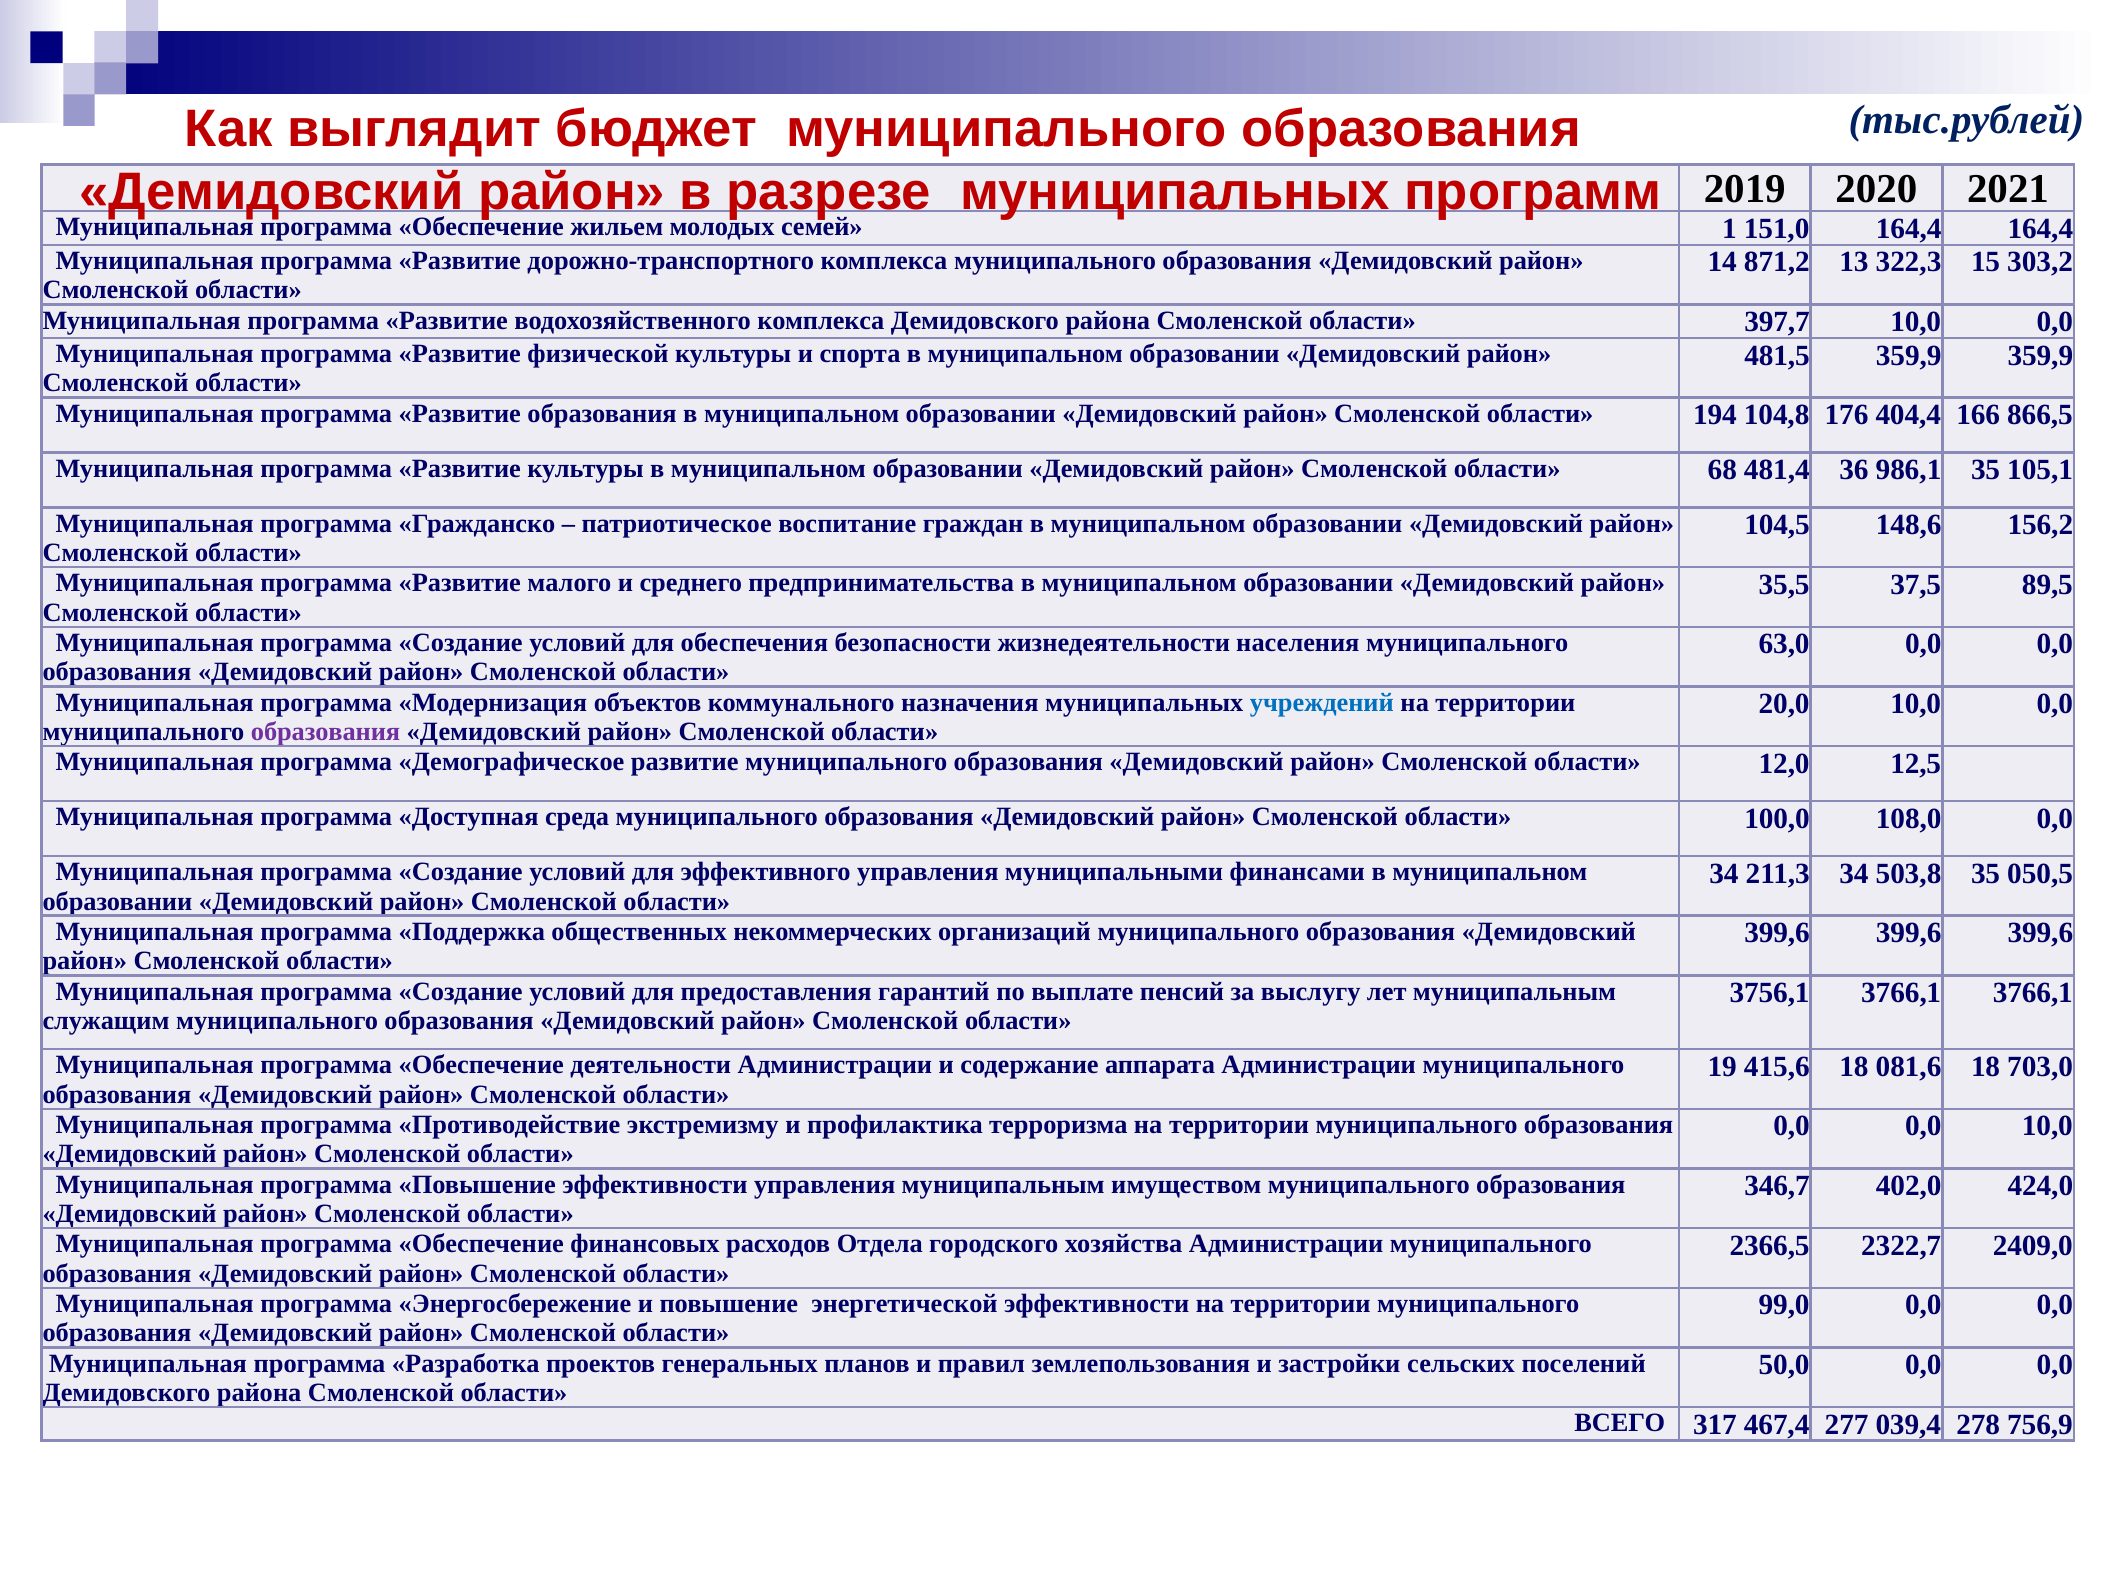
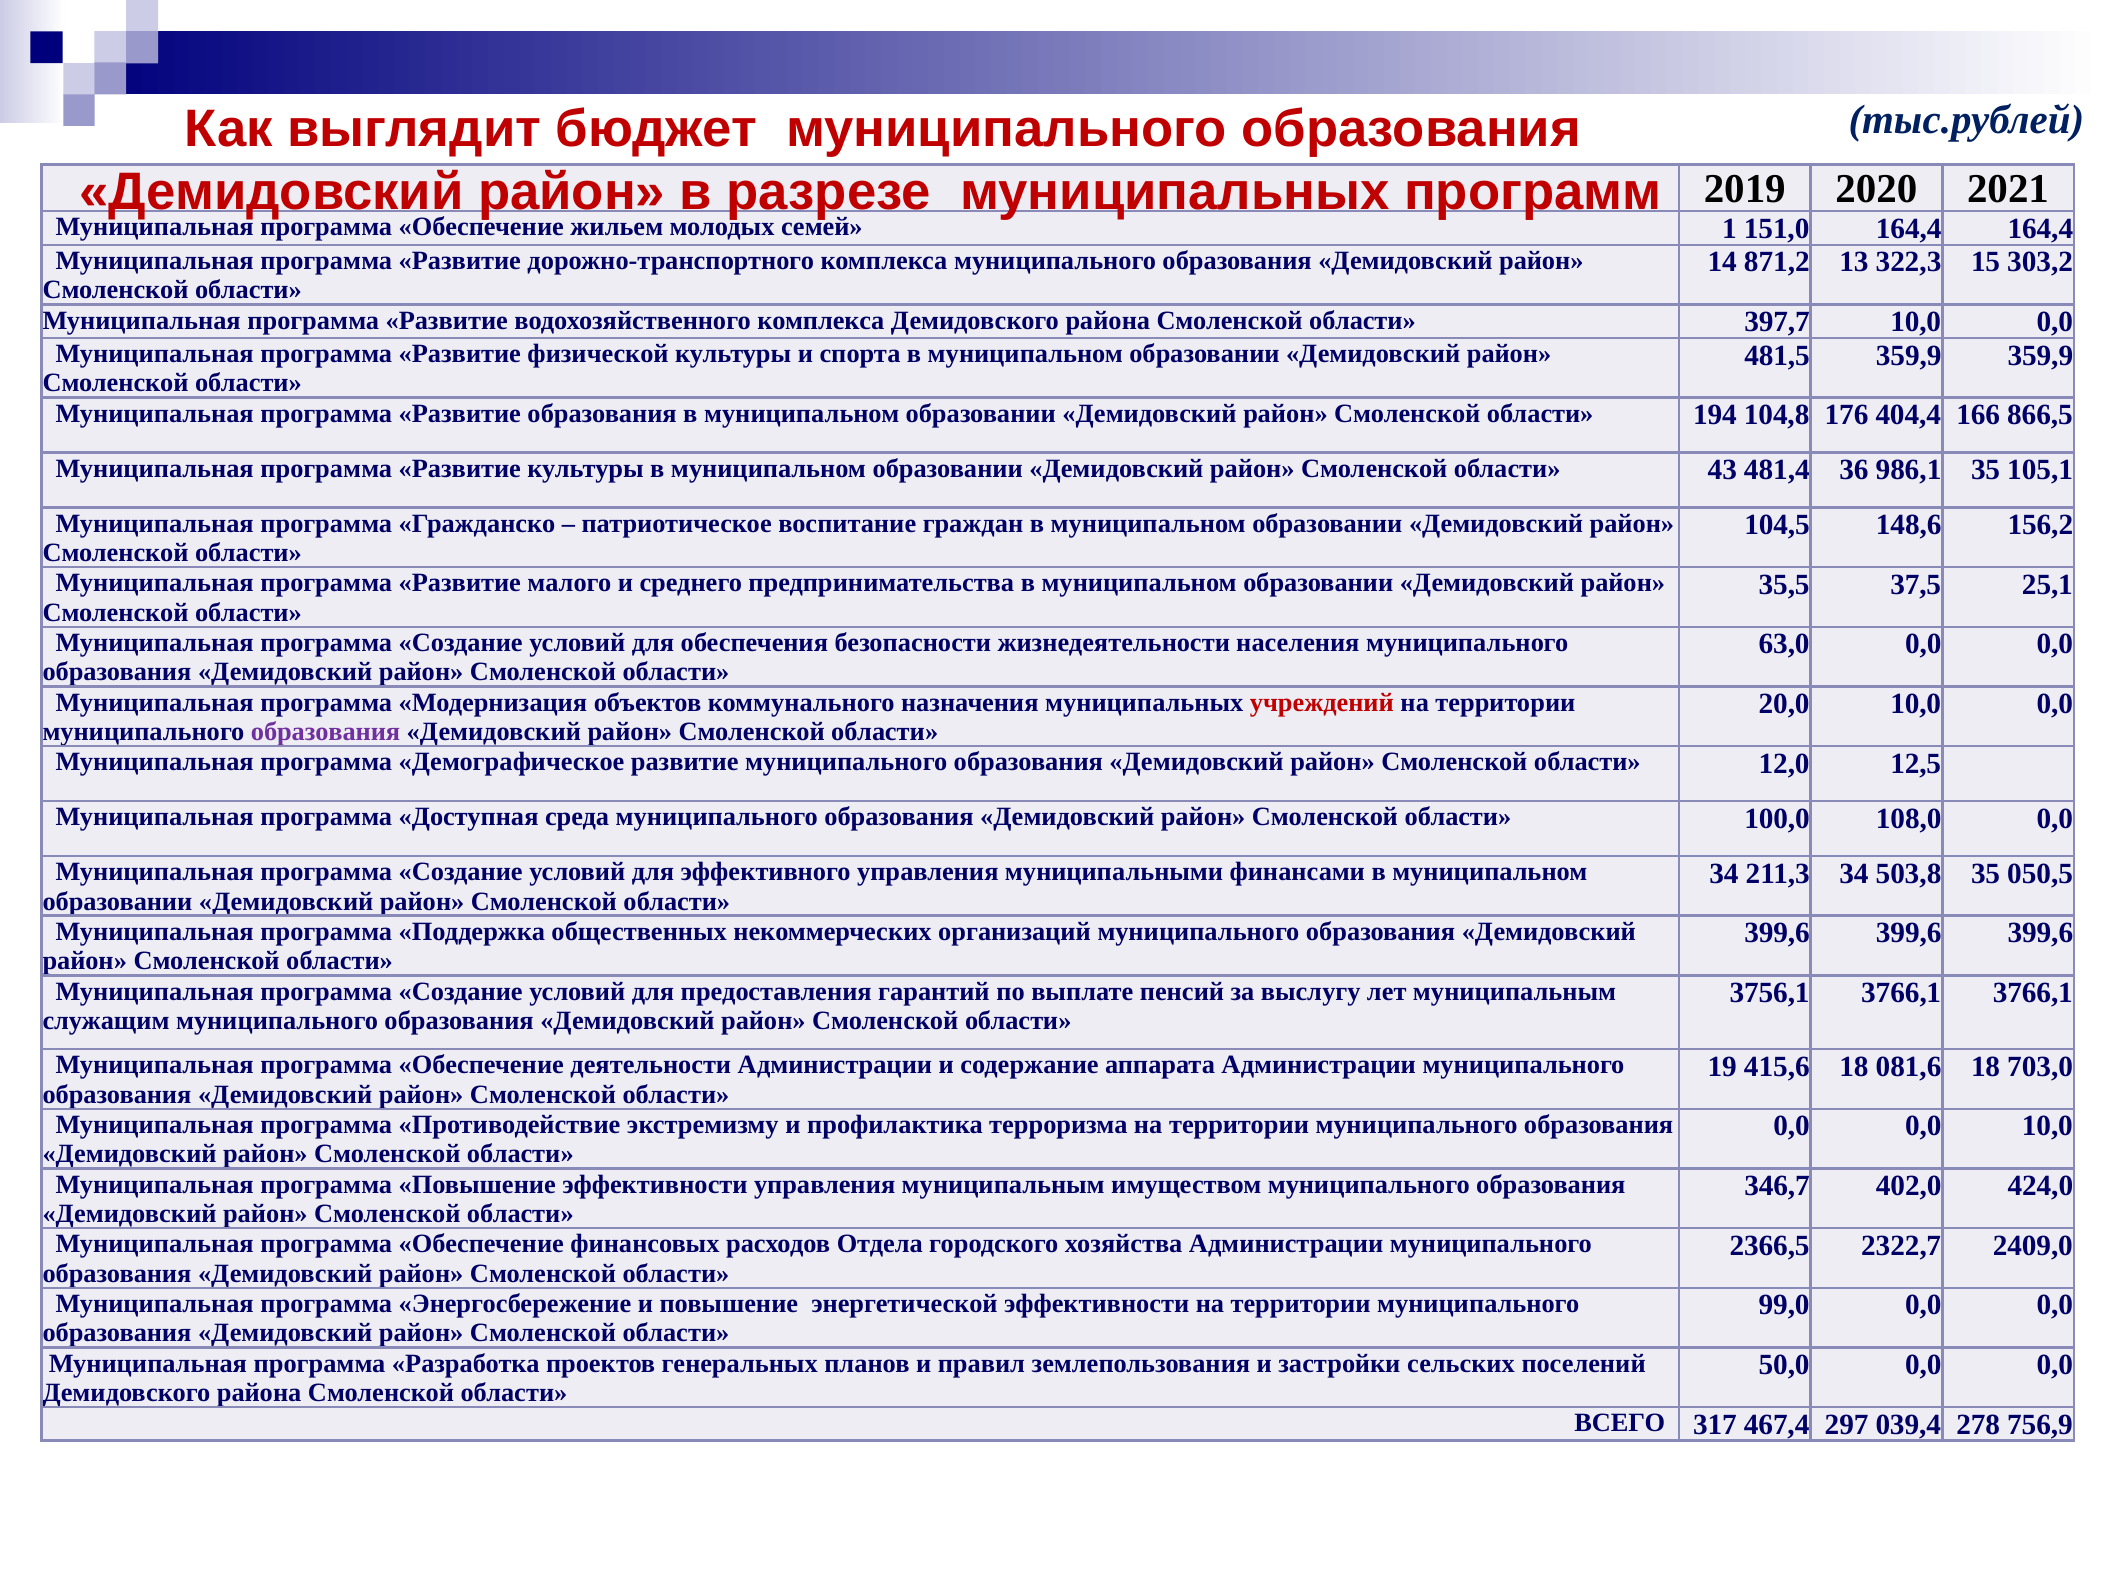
68: 68 -> 43
89,5: 89,5 -> 25,1
учреждений colour: blue -> red
277: 277 -> 297
